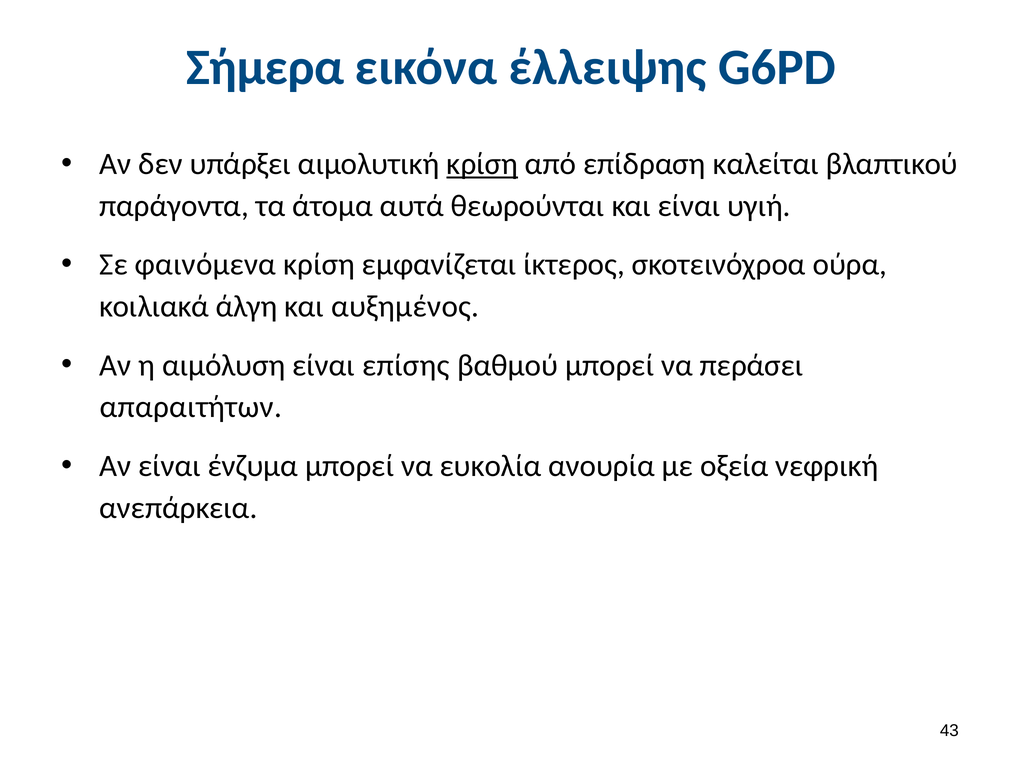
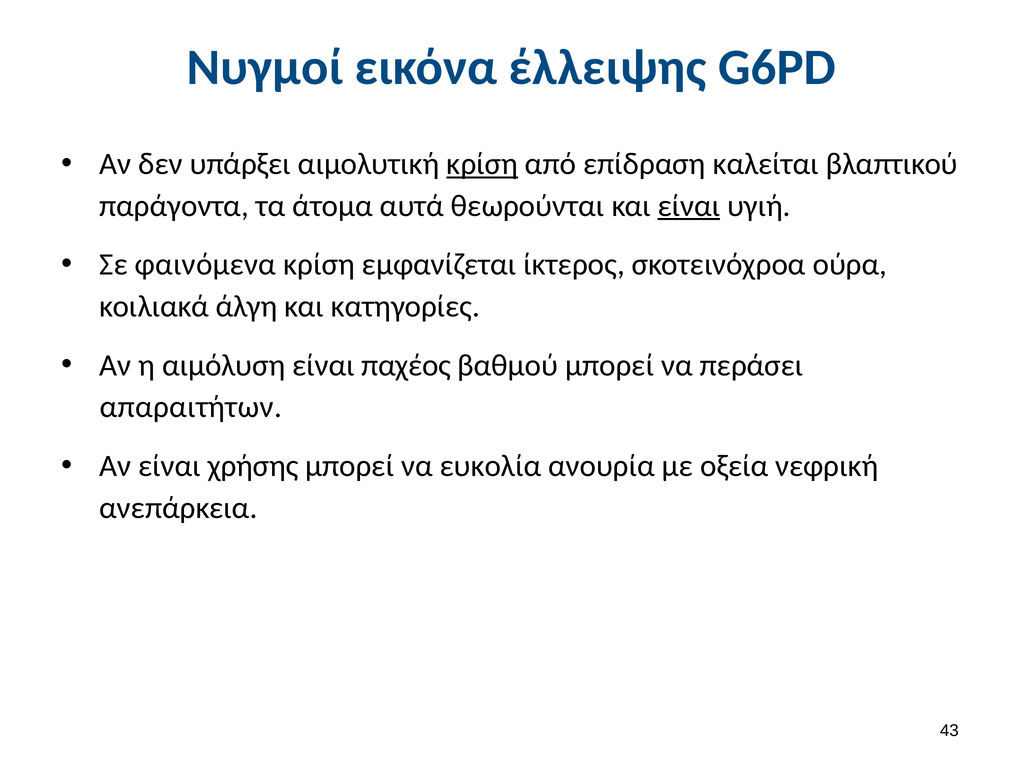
Σήμερα: Σήμερα -> Νυγμοί
είναι at (689, 206) underline: none -> present
αυξημένος: αυξημένος -> κατηγορίες
επίσης: επίσης -> παχέος
ένζυμα: ένζυμα -> χρήσης
